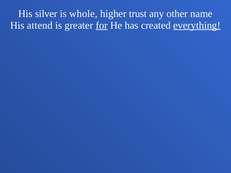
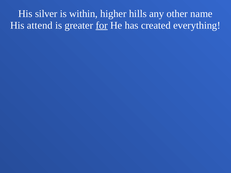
whole: whole -> within
trust: trust -> hills
everything underline: present -> none
